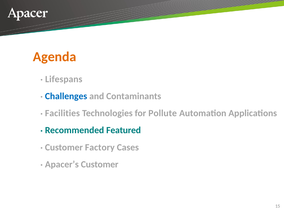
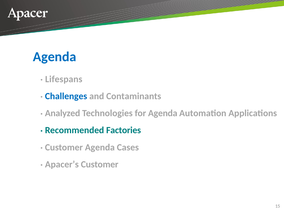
Agenda at (55, 57) colour: orange -> blue
Facilities: Facilities -> Analyzed
for Pollute: Pollute -> Agenda
Featured: Featured -> Factories
Customer Factory: Factory -> Agenda
